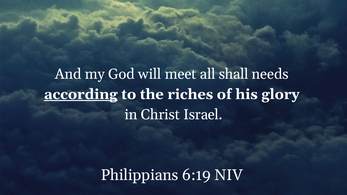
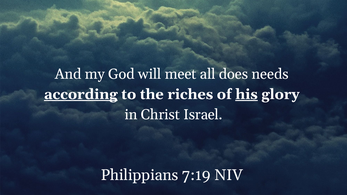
shall: shall -> does
his underline: none -> present
6:19: 6:19 -> 7:19
